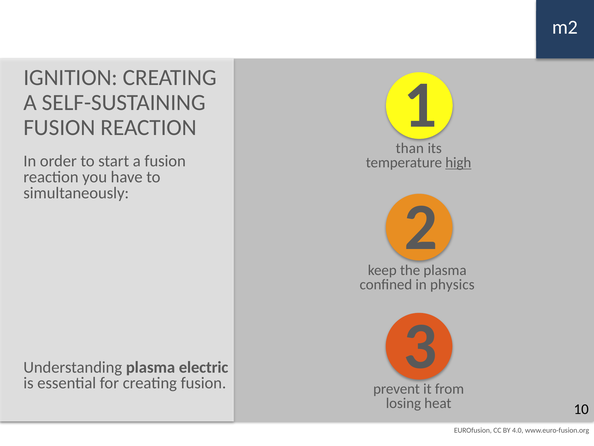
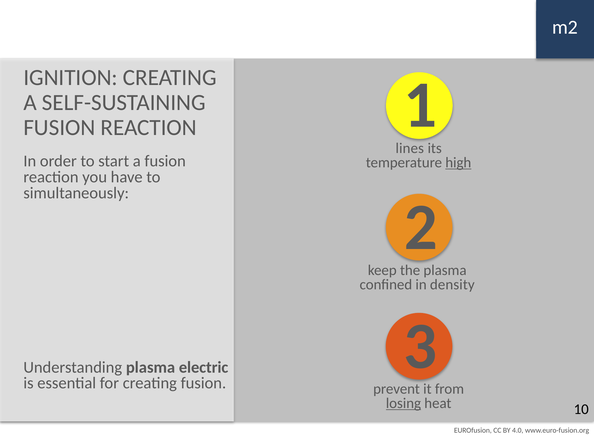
than: than -> lines
physics: physics -> density
losing underline: none -> present
